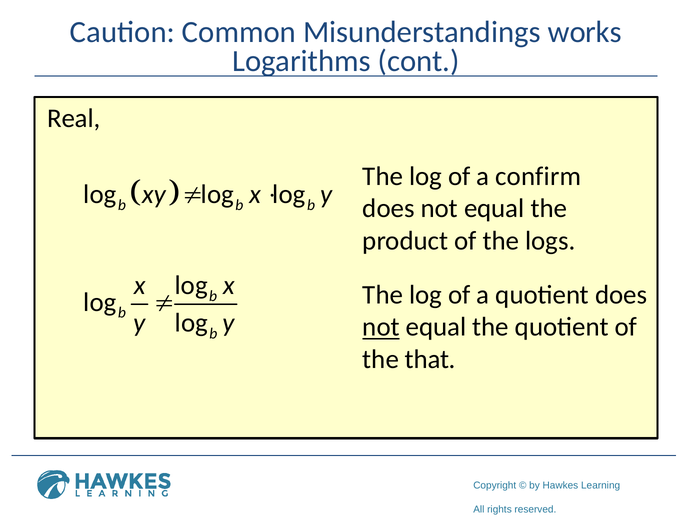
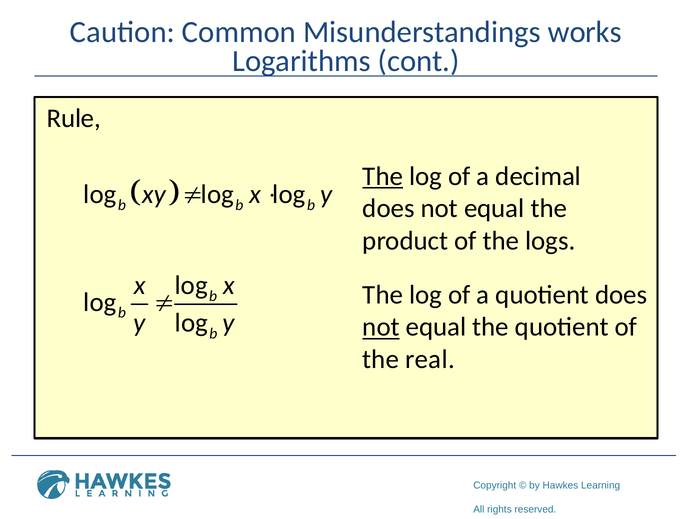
Real: Real -> Rule
The at (383, 176) underline: none -> present
confirm: confirm -> decimal
that: that -> real
